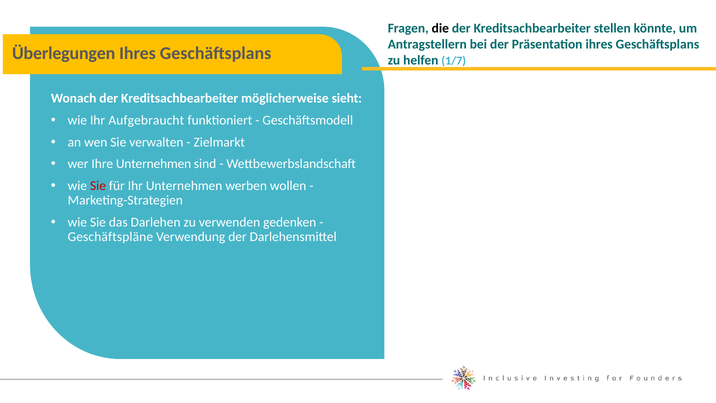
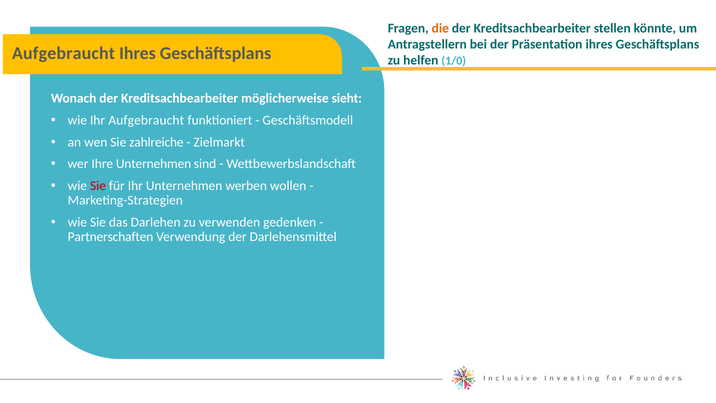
die colour: black -> orange
Überlegungen at (64, 53): Überlegungen -> Aufgebraucht
1/7: 1/7 -> 1/0
verwalten: verwalten -> zahlreiche
Geschäftspläne: Geschäftspläne -> Partnerschaften
